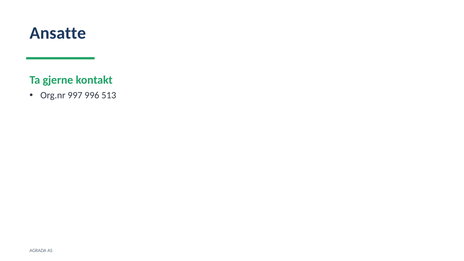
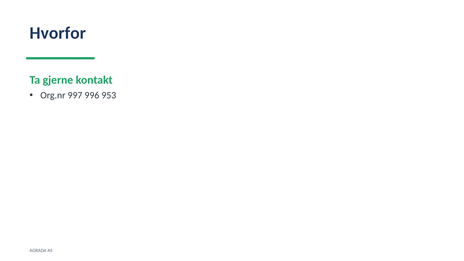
Ansatte: Ansatte -> Hvorfor
513: 513 -> 953
